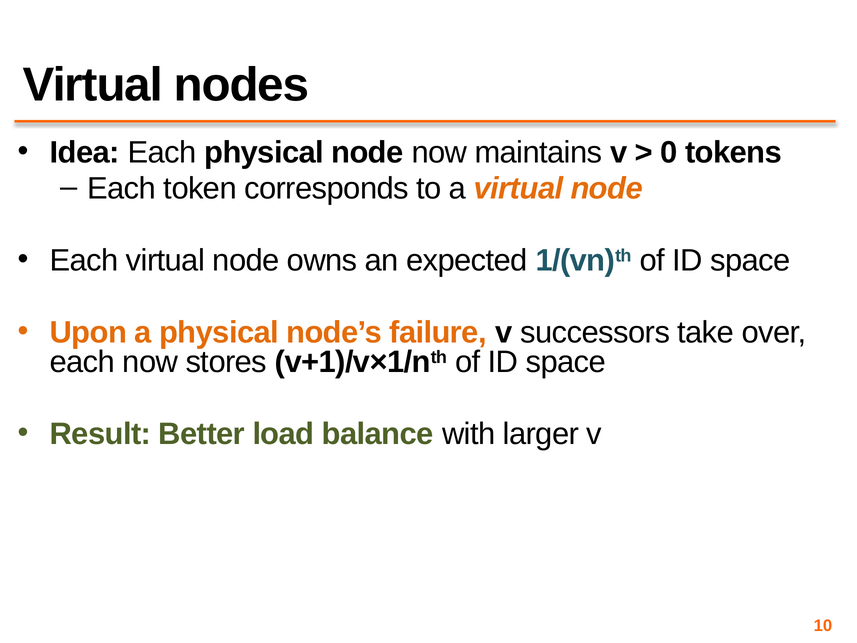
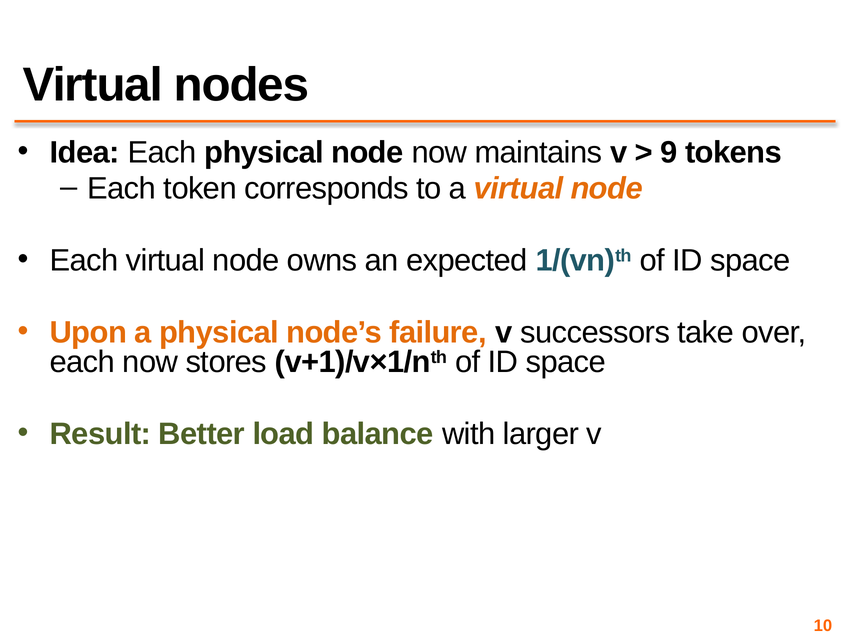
0: 0 -> 9
